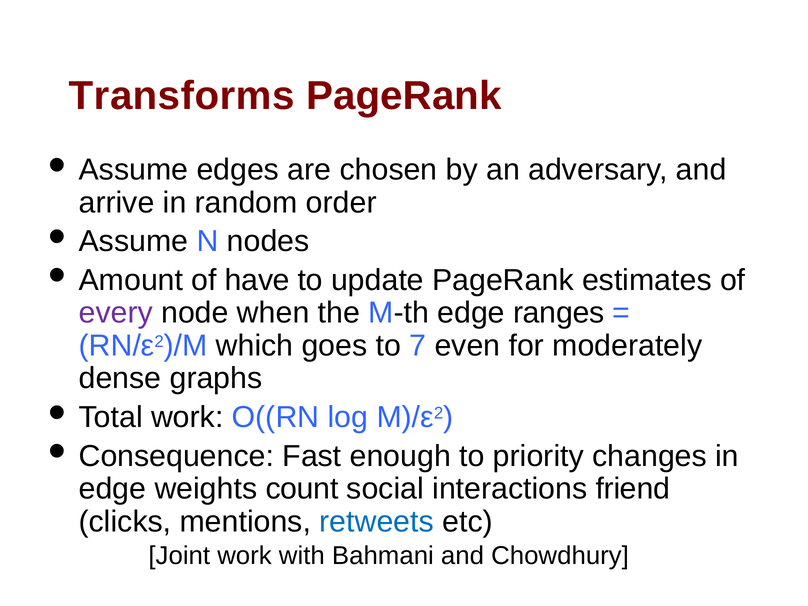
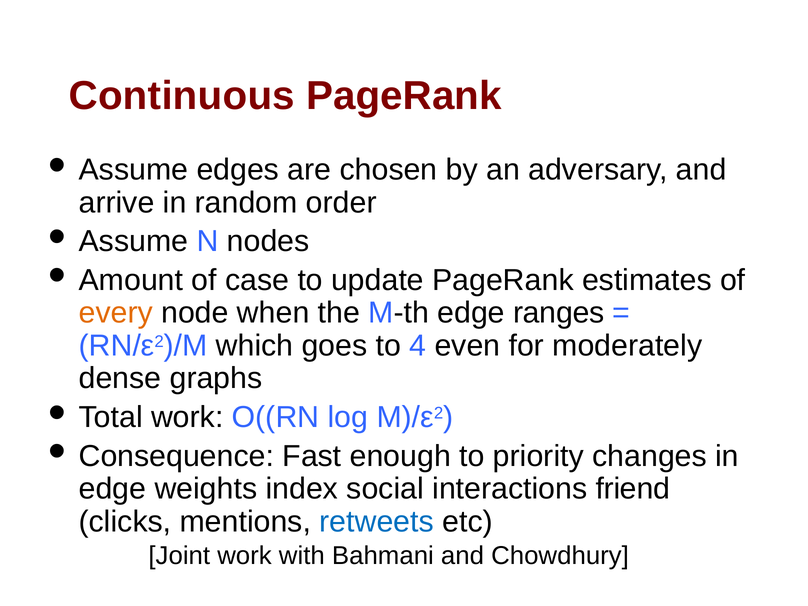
Transforms: Transforms -> Continuous
have: have -> case
every colour: purple -> orange
7: 7 -> 4
count: count -> index
